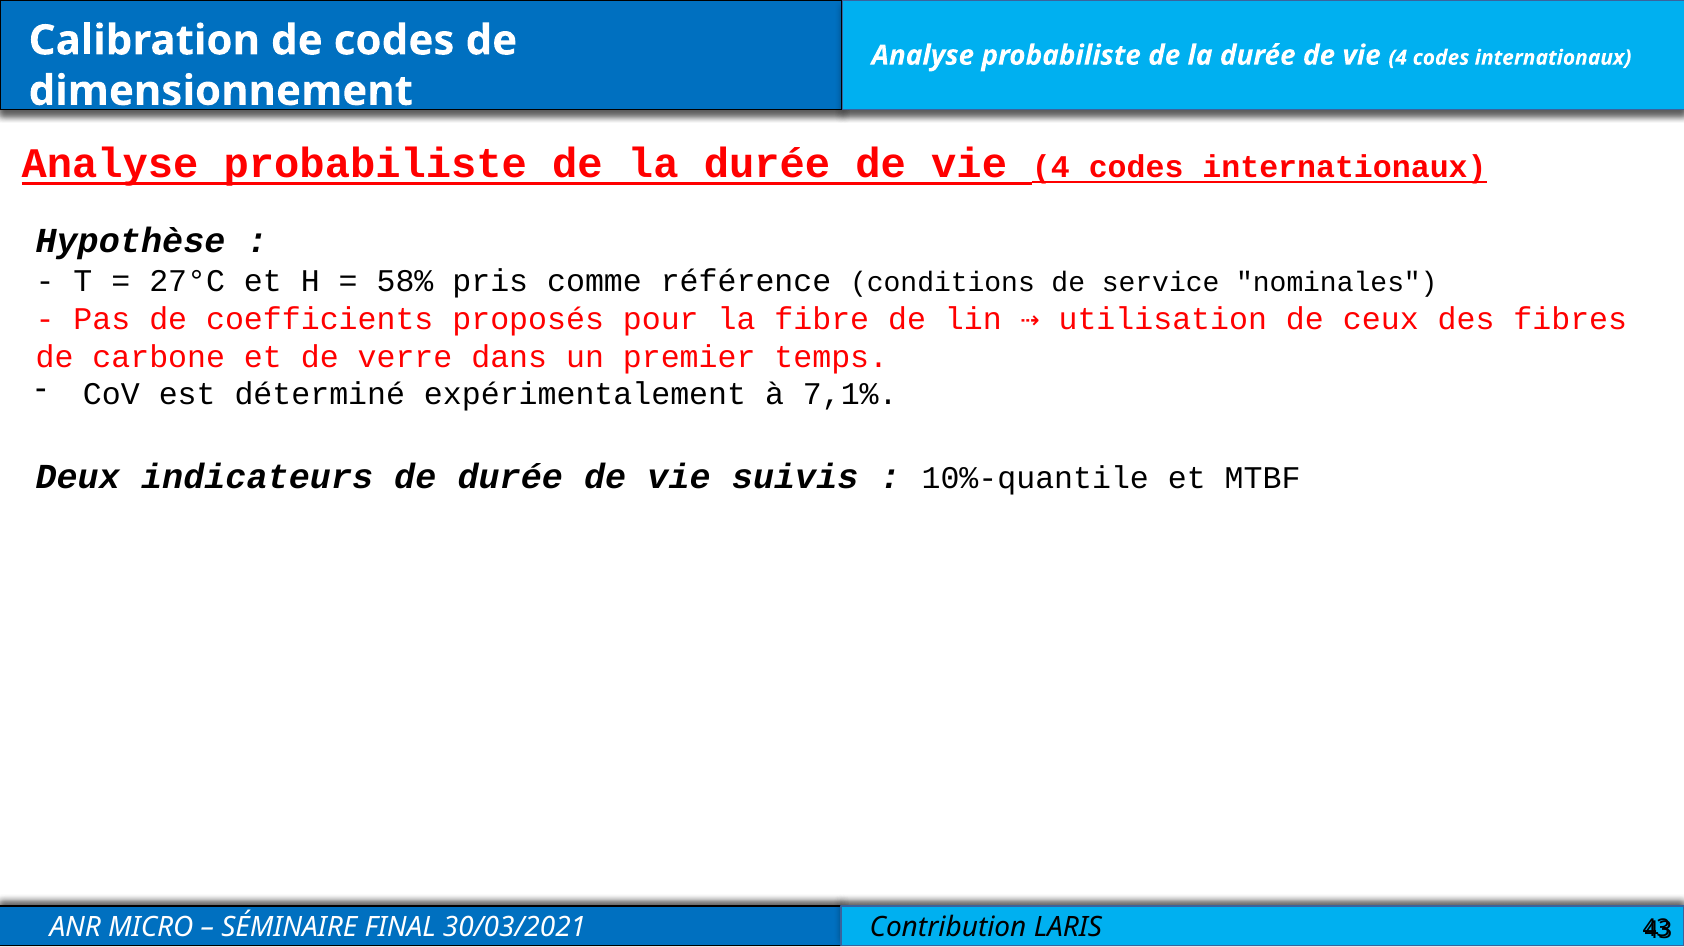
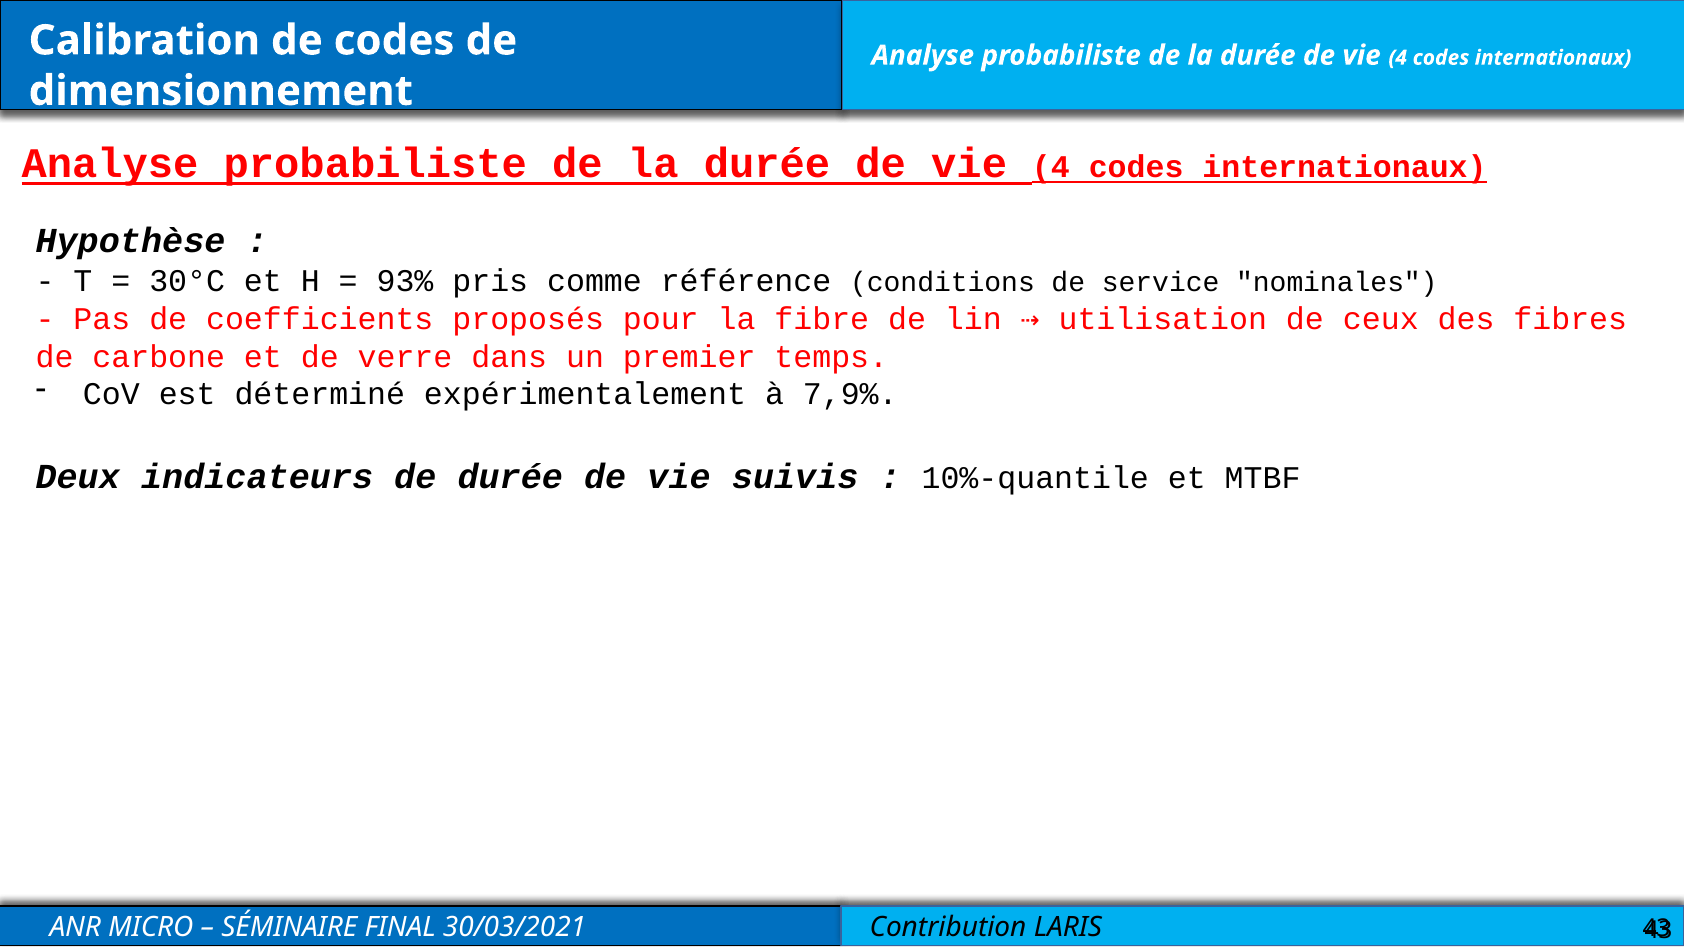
27°C: 27°C -> 30°C
58%: 58% -> 93%
7,1%: 7,1% -> 7,9%
